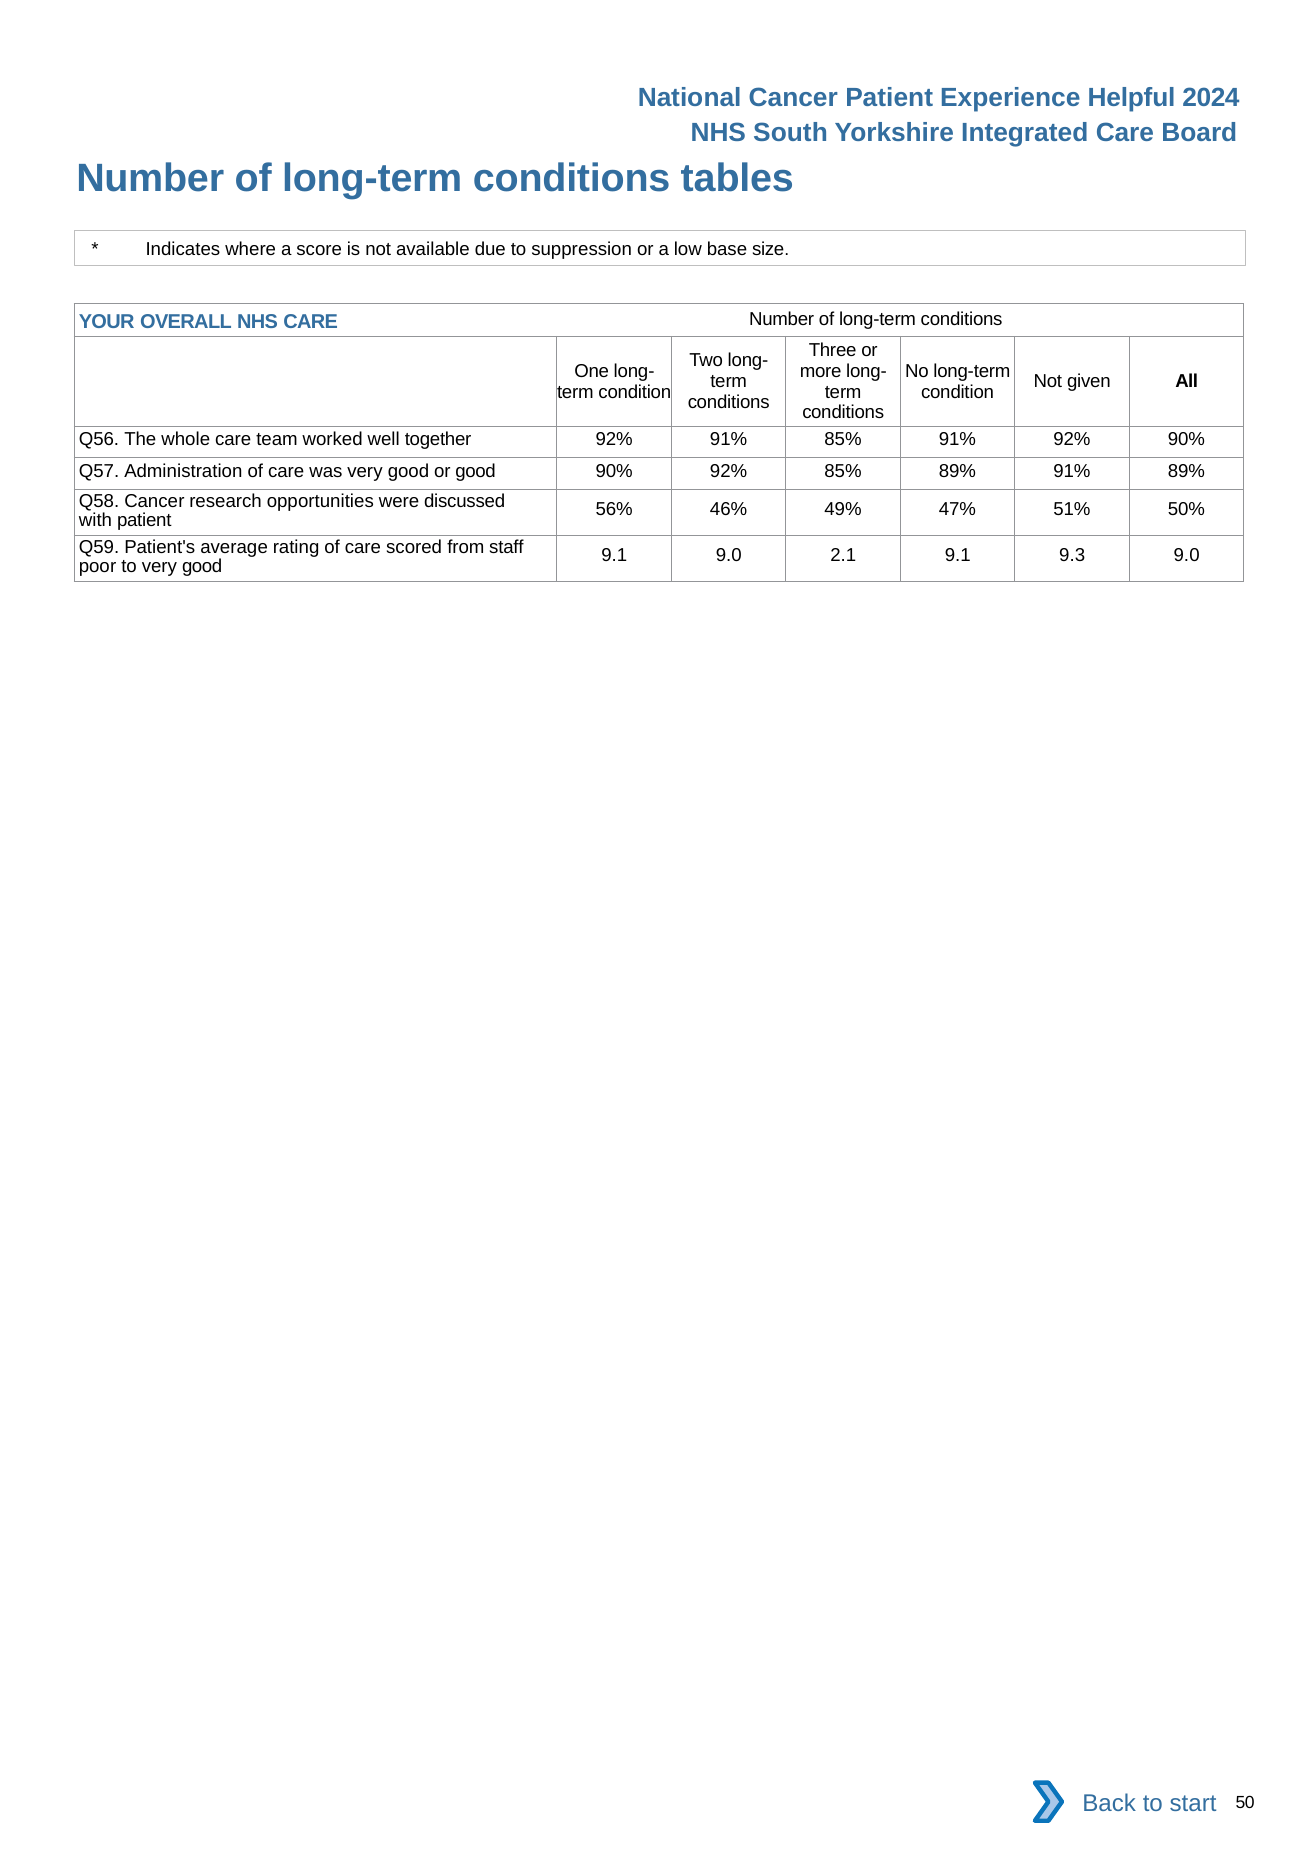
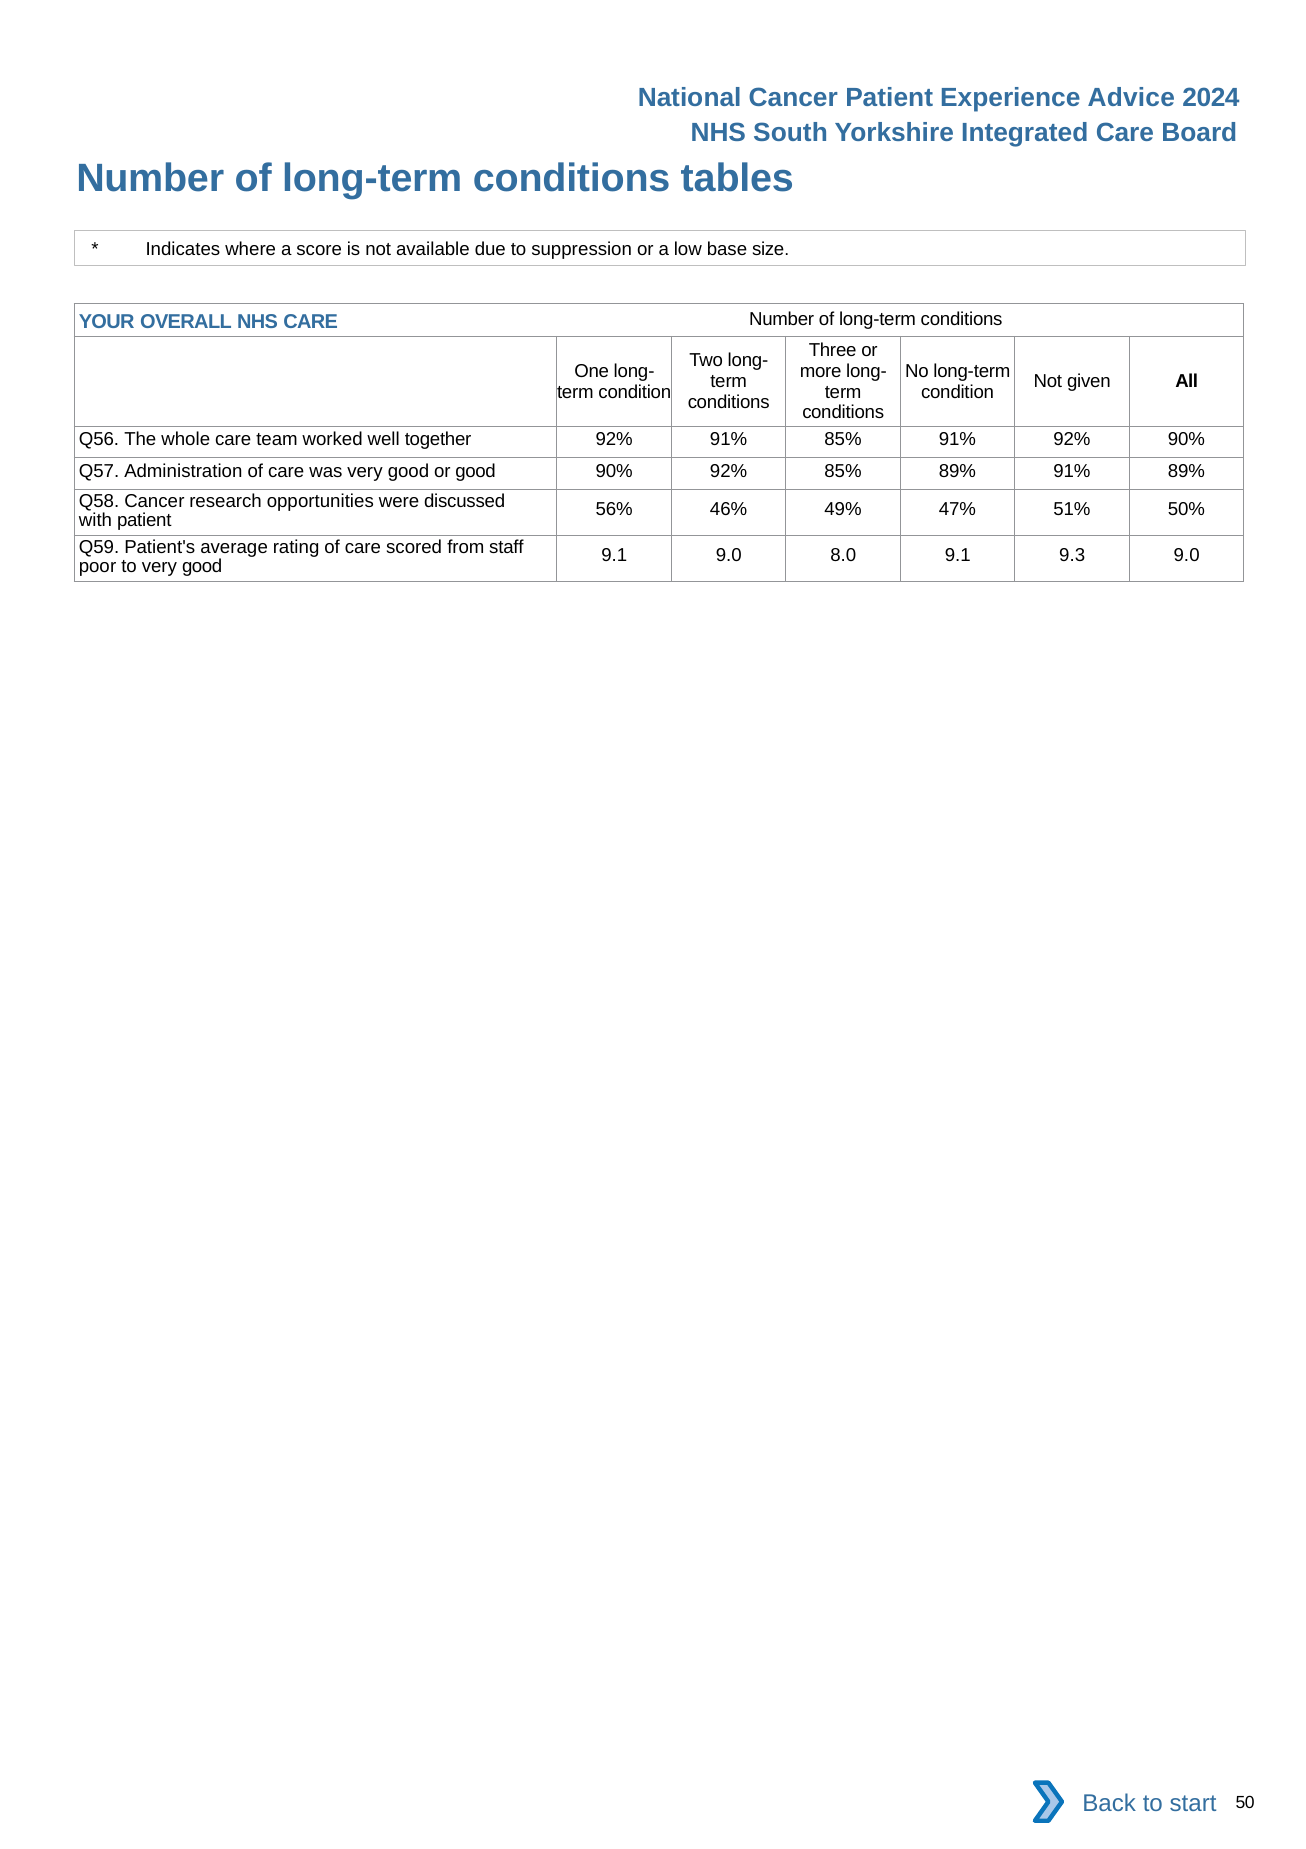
Helpful: Helpful -> Advice
2.1: 2.1 -> 8.0
